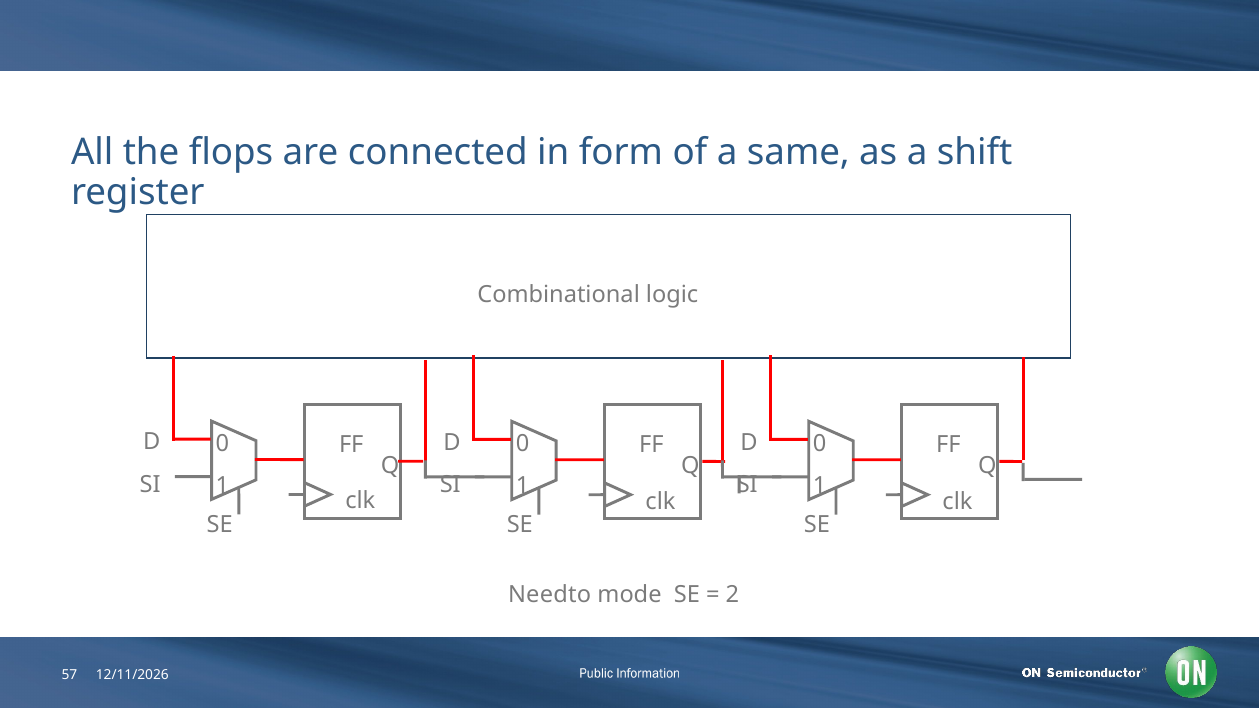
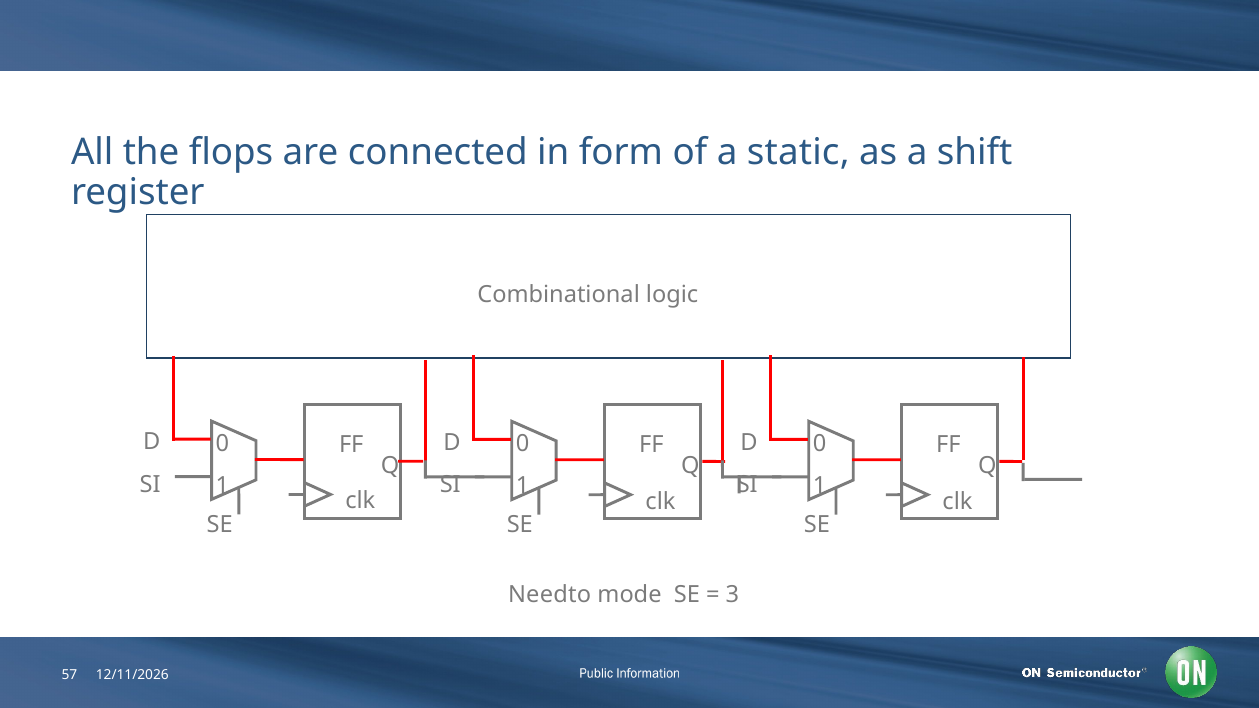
same: same -> static
2: 2 -> 3
